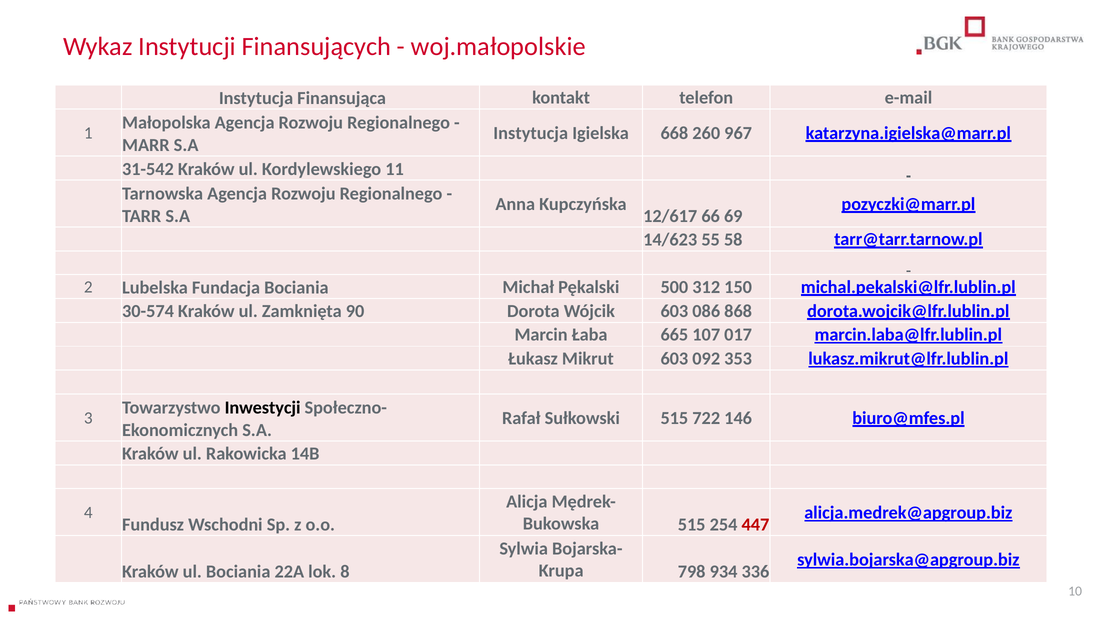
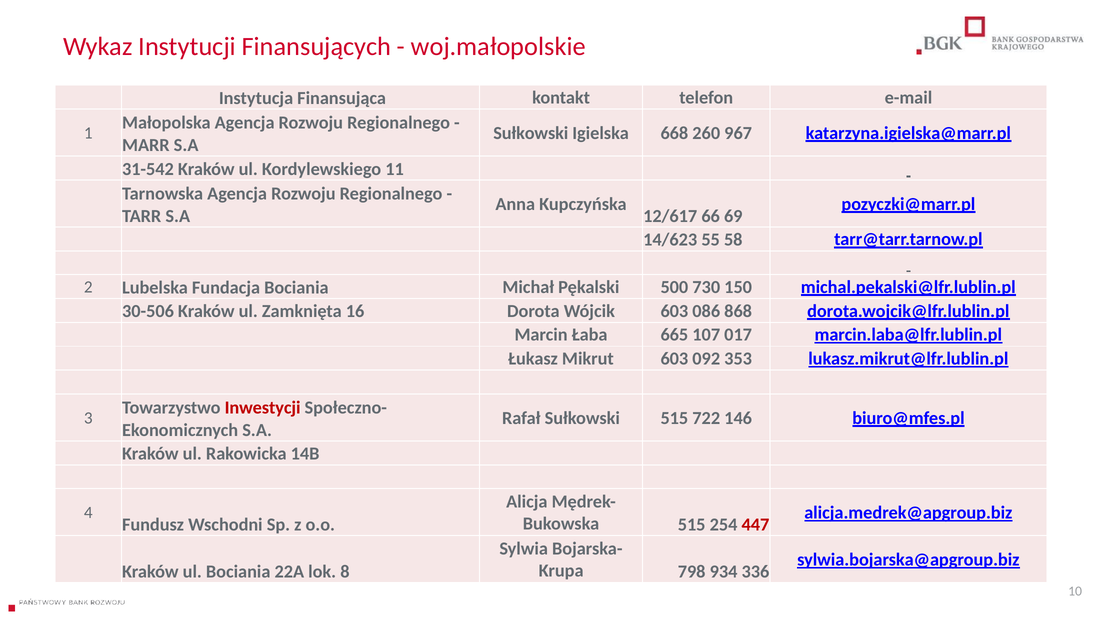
Instytucja at (531, 133): Instytucja -> Sułkowski
312: 312 -> 730
30-574: 30-574 -> 30-506
90: 90 -> 16
Inwestycji colour: black -> red
